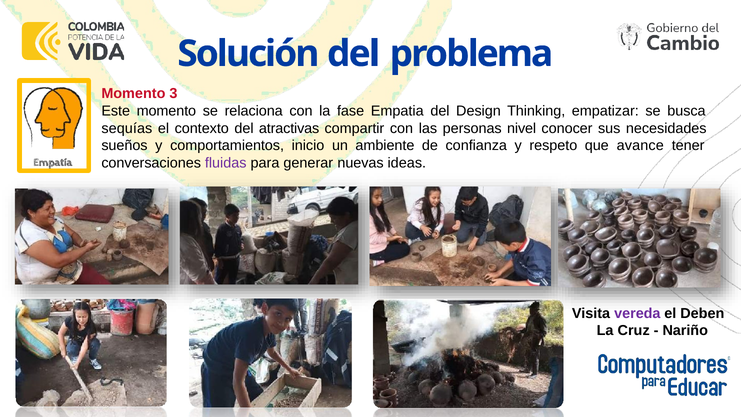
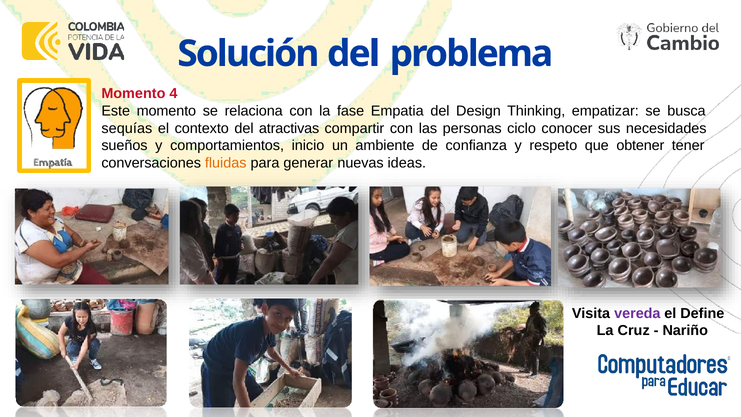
3: 3 -> 4
nivel: nivel -> ciclo
avance: avance -> obtener
fluidas colour: purple -> orange
Deben: Deben -> Define
